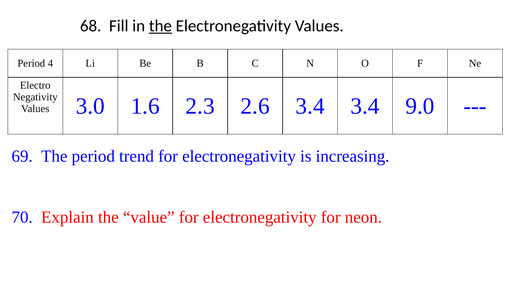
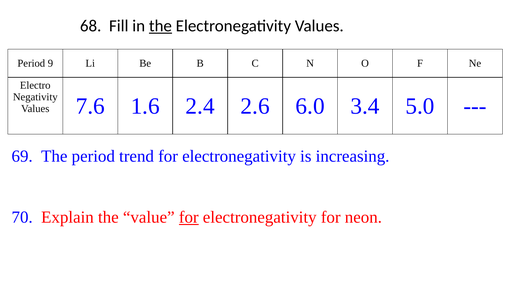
4: 4 -> 9
3.0: 3.0 -> 7.6
2.3: 2.3 -> 2.4
2.6 3.4: 3.4 -> 6.0
9.0: 9.0 -> 5.0
for at (189, 217) underline: none -> present
